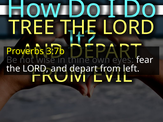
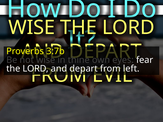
TREE at (32, 28): TREE -> WISE
